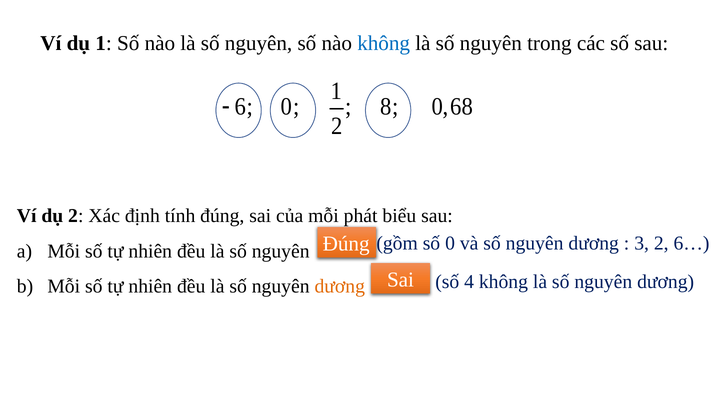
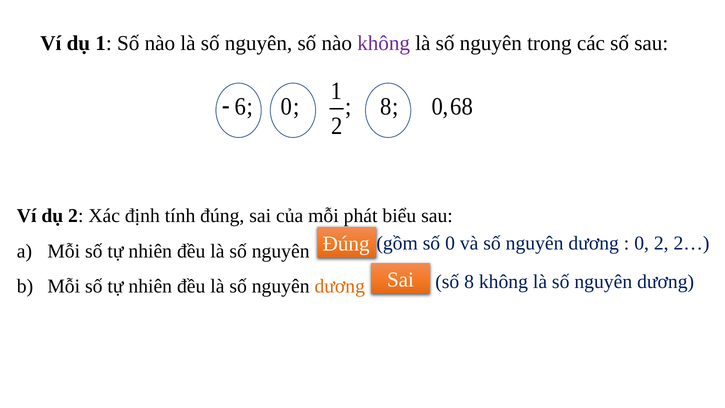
không at (384, 43) colour: blue -> purple
3 at (642, 243): 3 -> 0
6…: 6… -> 2…
số 4: 4 -> 8
